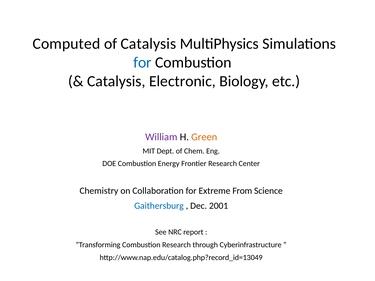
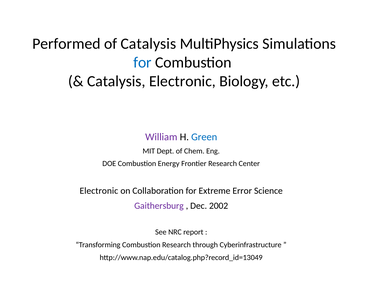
Computed: Computed -> Performed
Green colour: orange -> blue
Chemistry at (99, 191): Chemistry -> Electronic
From: From -> Error
Gaithersburg colour: blue -> purple
2001: 2001 -> 2002
